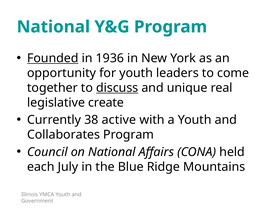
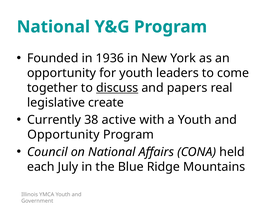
Founded underline: present -> none
unique: unique -> papers
Collaborates at (64, 135): Collaborates -> Opportunity
